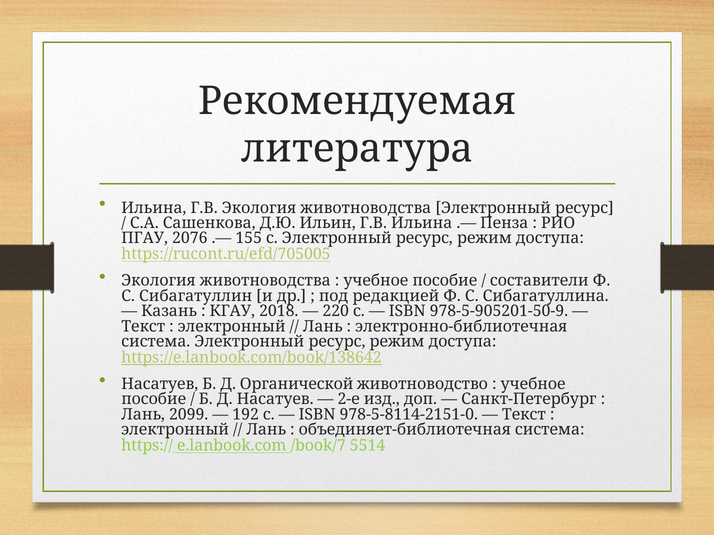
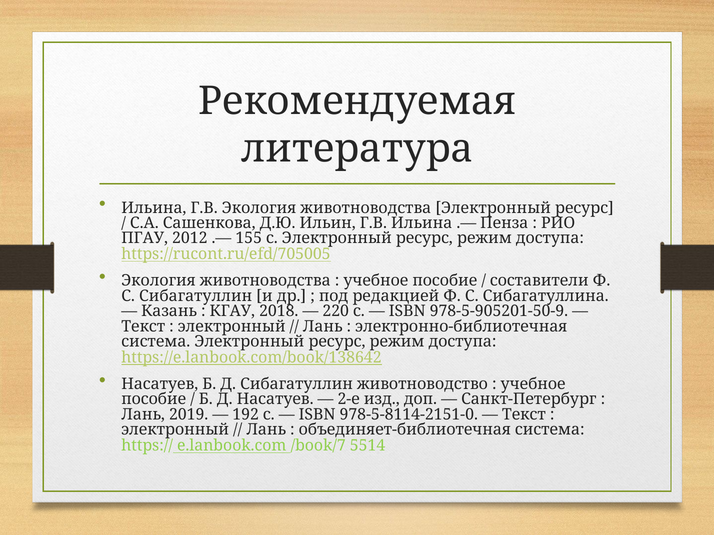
2076: 2076 -> 2012
Д Органической: Органической -> Сибагатуллин
2099: 2099 -> 2019
